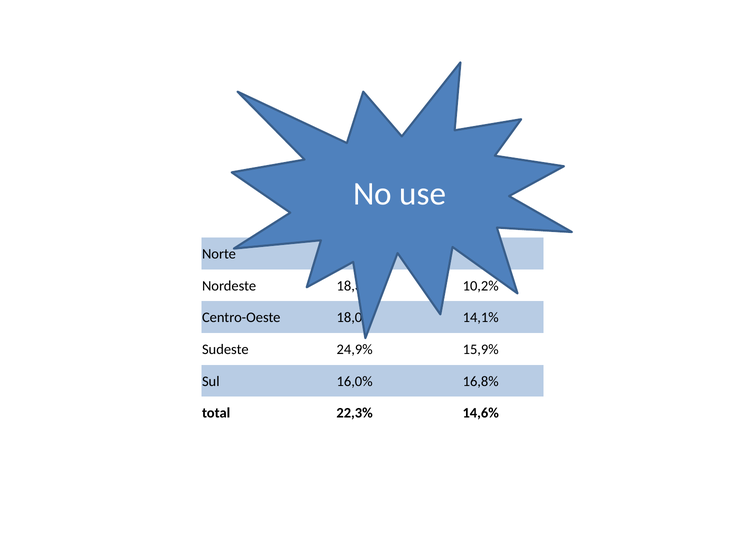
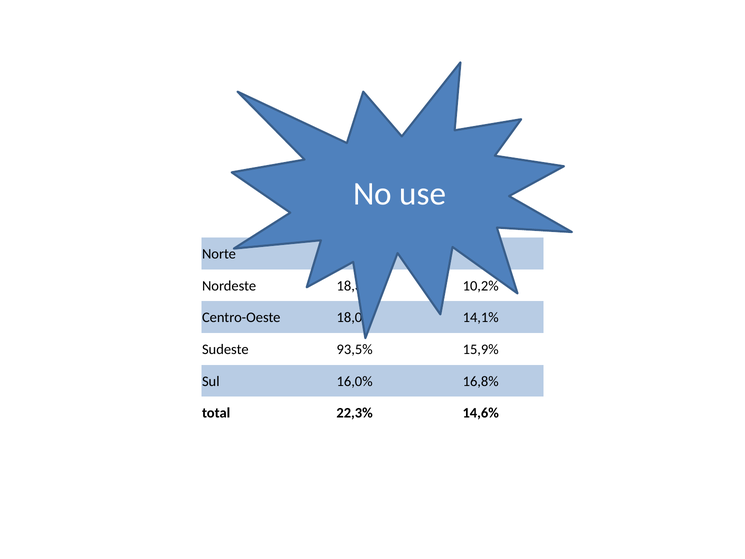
24,9%: 24,9% -> 93,5%
